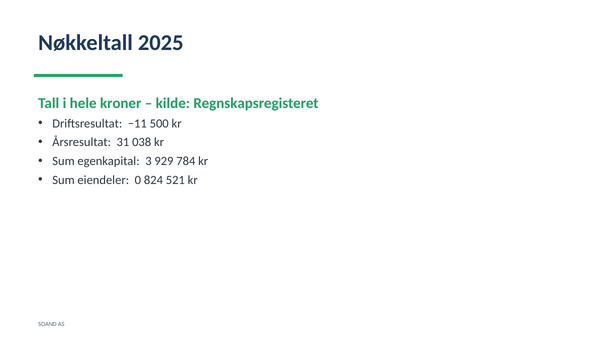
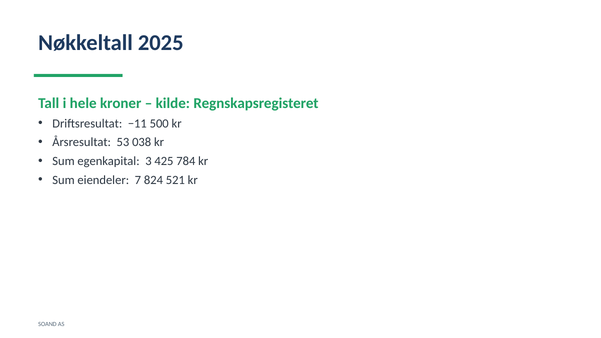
31: 31 -> 53
929: 929 -> 425
0: 0 -> 7
